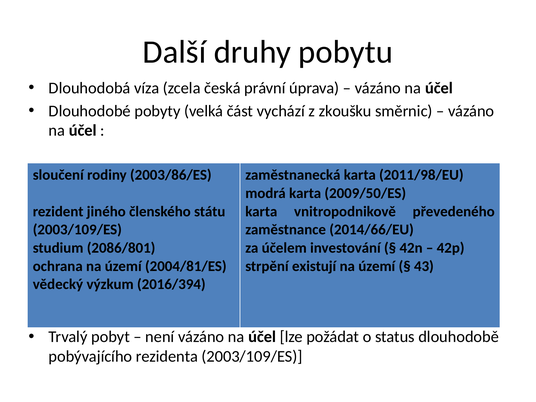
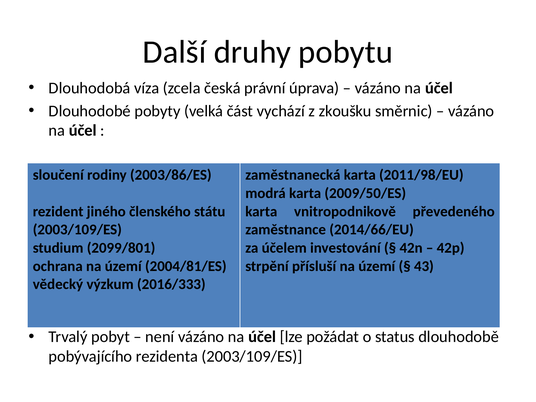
2086/801: 2086/801 -> 2099/801
existují: existují -> přísluší
2016/394: 2016/394 -> 2016/333
